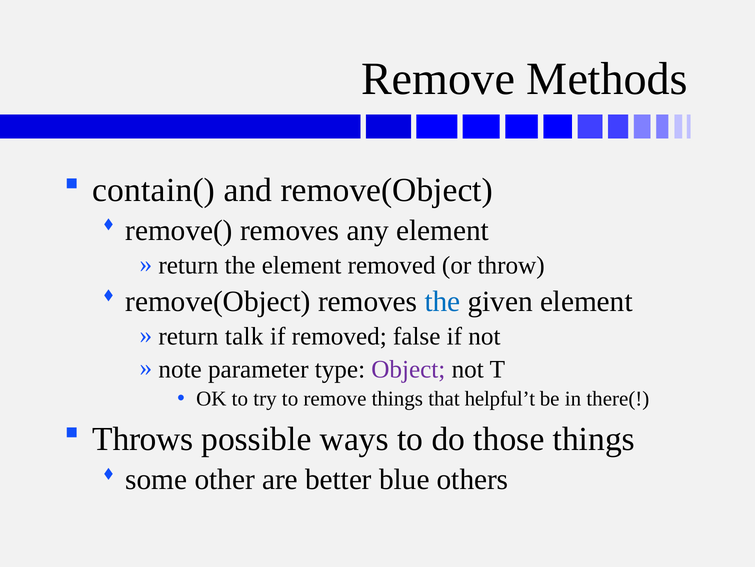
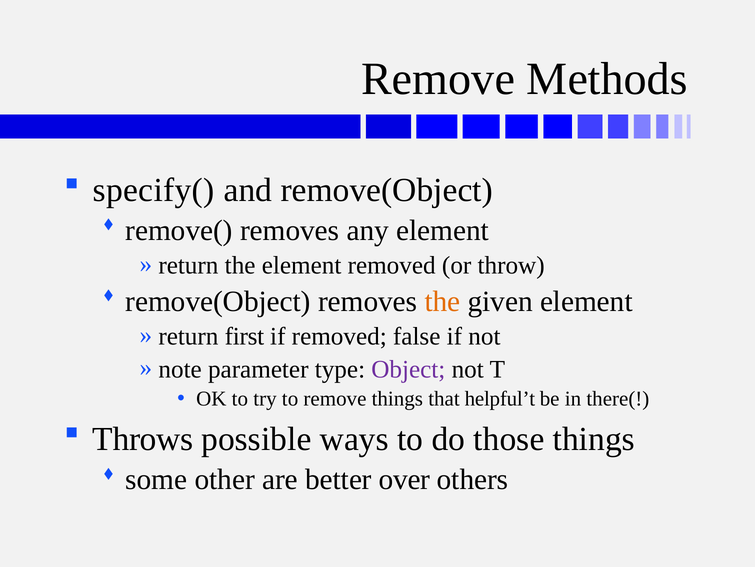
contain(: contain( -> specify(
the at (442, 301) colour: blue -> orange
talk: talk -> first
blue: blue -> over
